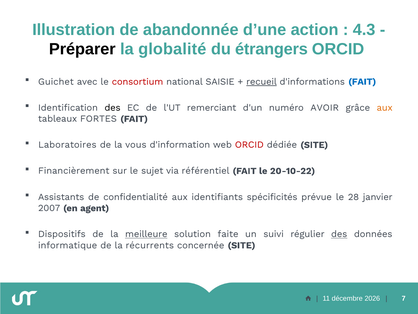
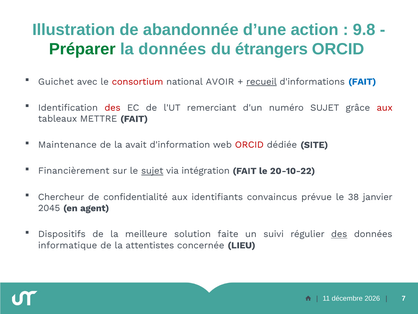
4.3: 4.3 -> 9.8
Préparer colour: black -> green
la globalité: globalité -> données
SAISIE: SAISIE -> AVOIR
des at (113, 108) colour: black -> red
numéro AVOIR: AVOIR -> SUJET
aux at (385, 108) colour: orange -> red
FORTES: FORTES -> METTRE
Laboratoires: Laboratoires -> Maintenance
vous: vous -> avait
sujet at (152, 171) underline: none -> present
référentiel: référentiel -> intégration
Assistants: Assistants -> Chercheur
spécificités: spécificités -> convaincus
28: 28 -> 38
2007: 2007 -> 2045
meilleure underline: present -> none
récurrents: récurrents -> attentistes
concernée SITE: SITE -> LIEU
